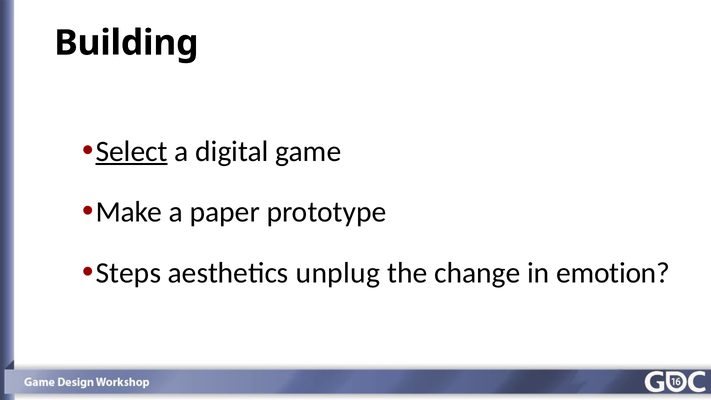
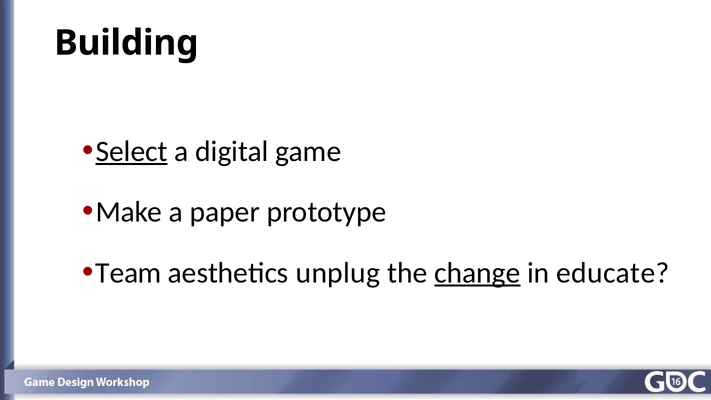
Steps: Steps -> Team
change underline: none -> present
emotion: emotion -> educate
